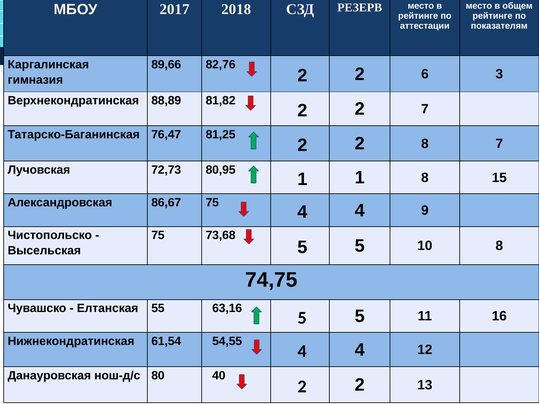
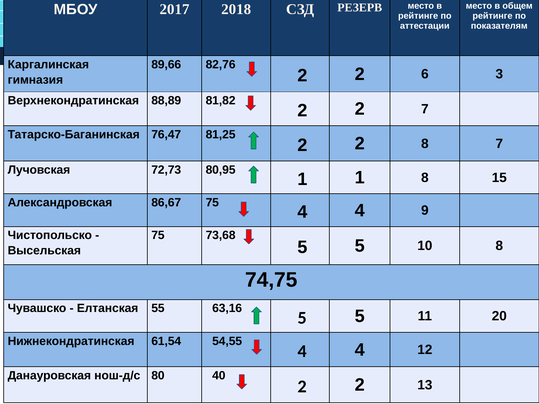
16: 16 -> 20
